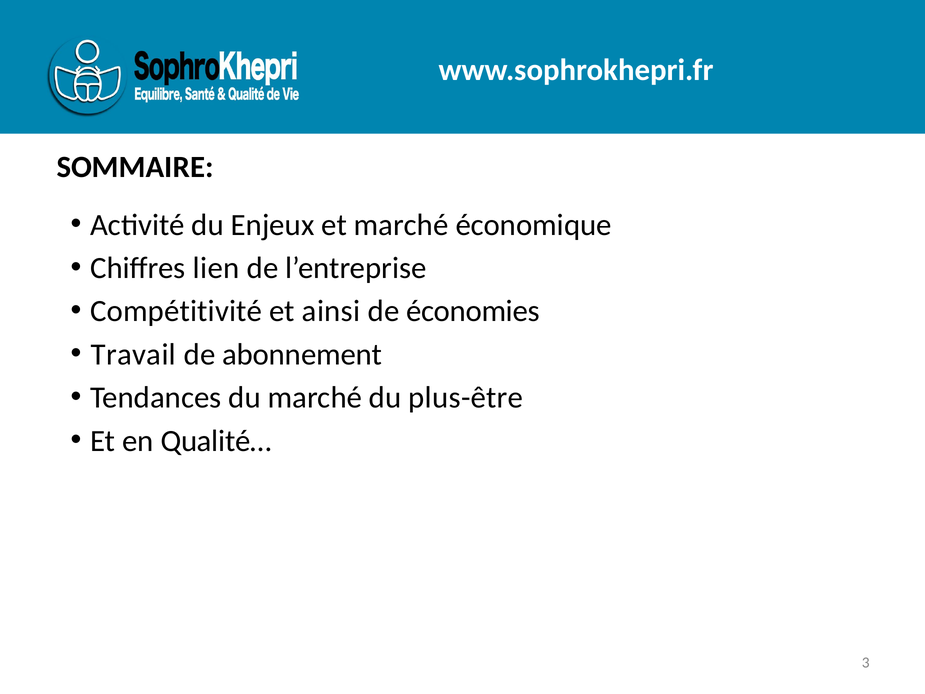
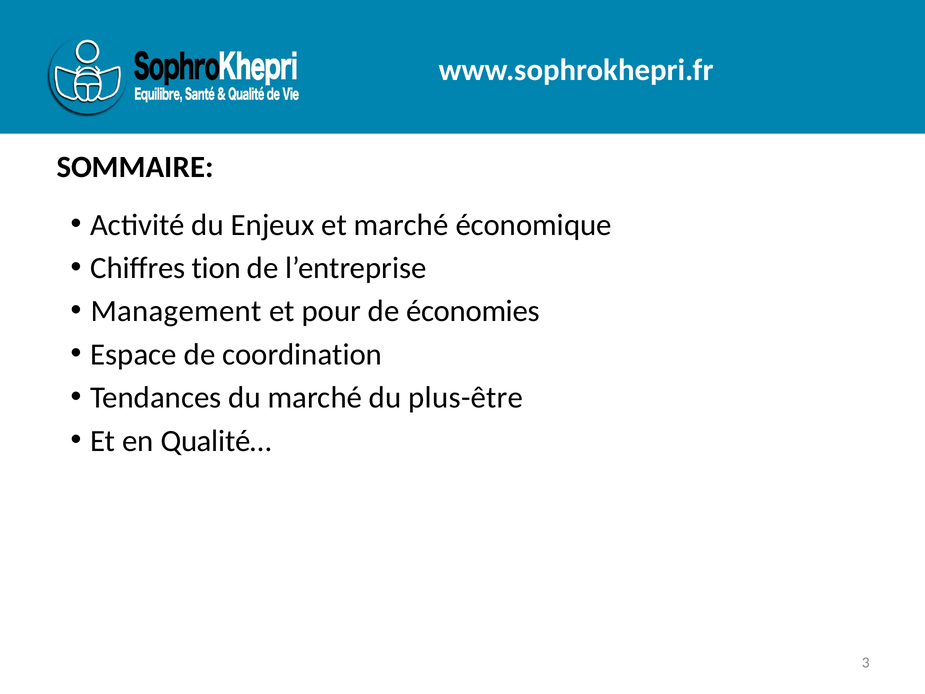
lien: lien -> tion
Compétitivité: Compétitivité -> Management
ainsi: ainsi -> pour
Travail: Travail -> Espace
abonnement: abonnement -> coordination
